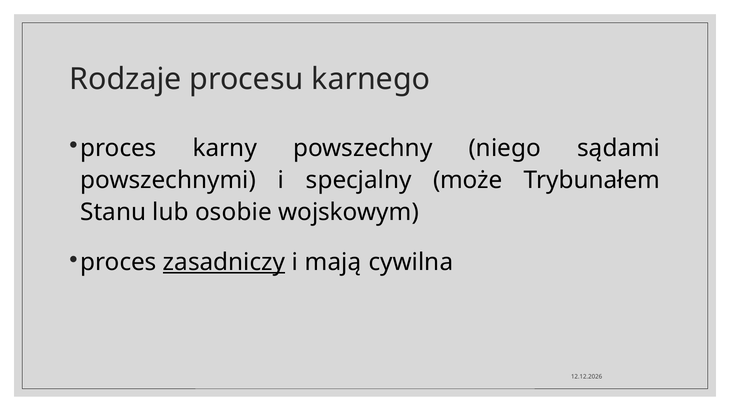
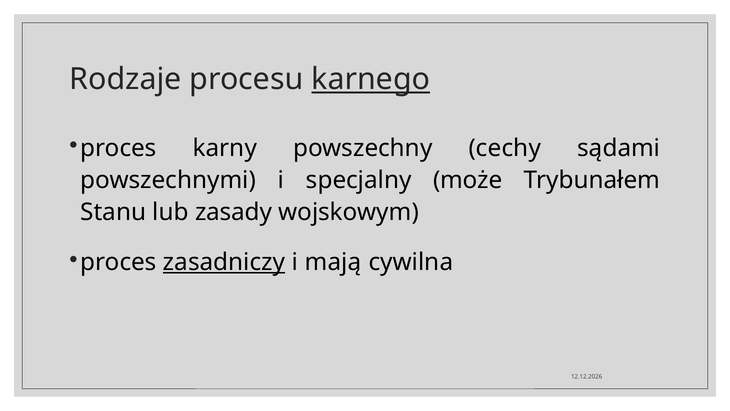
karnego underline: none -> present
niego: niego -> cechy
osobie: osobie -> zasady
